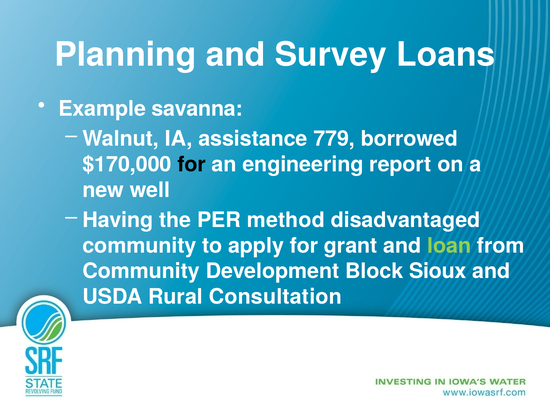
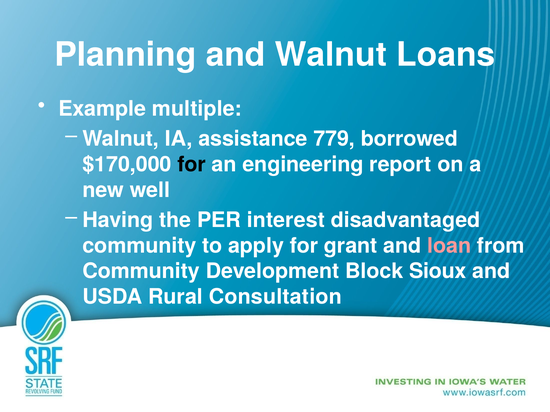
and Survey: Survey -> Walnut
savanna: savanna -> multiple
method: method -> interest
loan colour: light green -> pink
